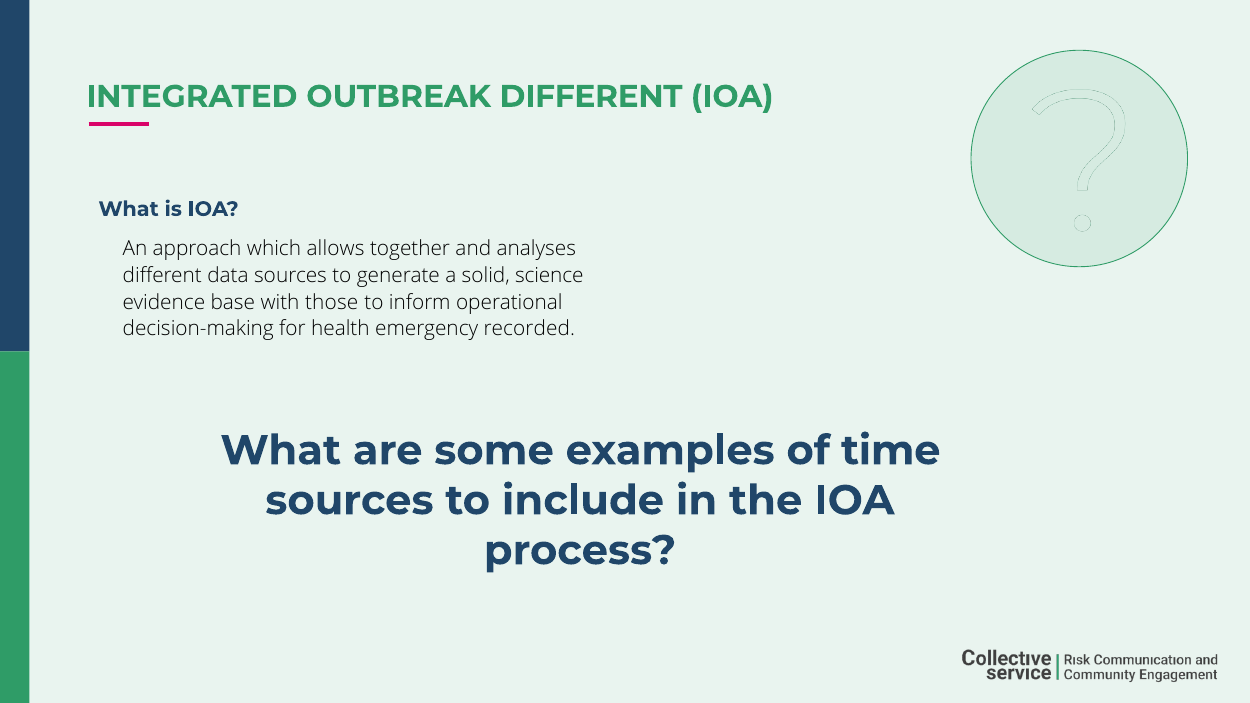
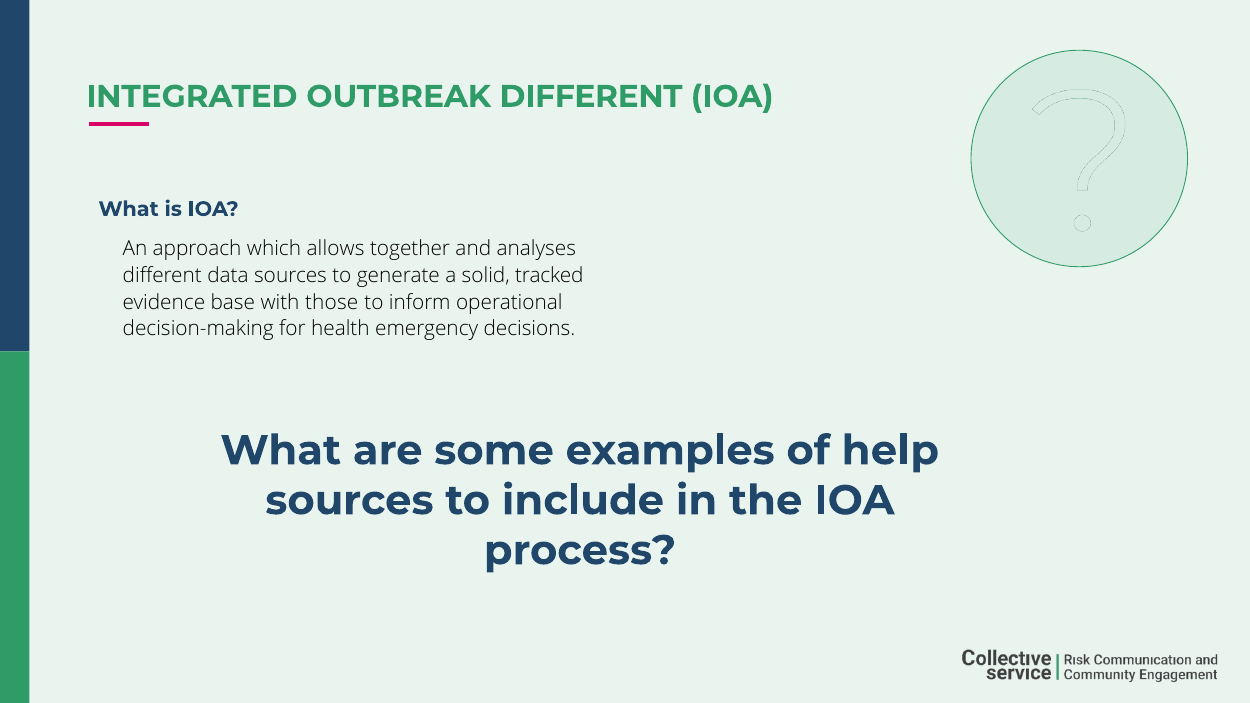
science: science -> tracked
recorded: recorded -> decisions
time: time -> help
